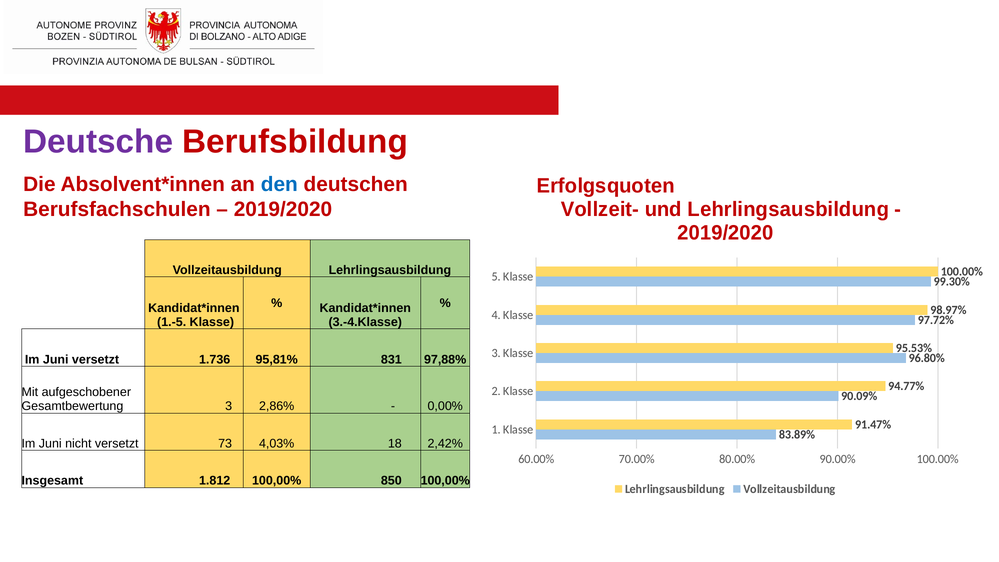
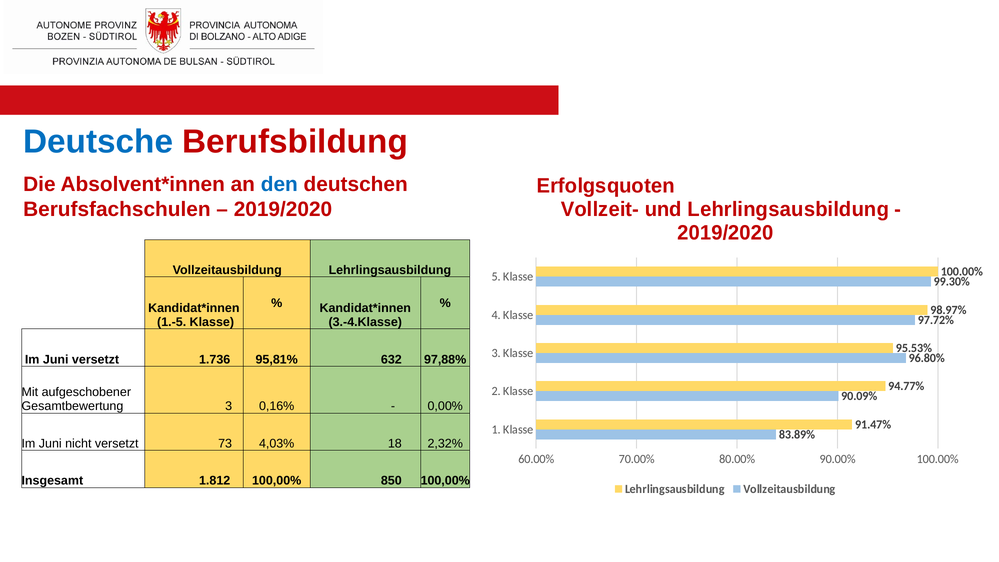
Deutsche colour: purple -> blue
831: 831 -> 632
2,86%: 2,86% -> 0,16%
2,42%: 2,42% -> 2,32%
